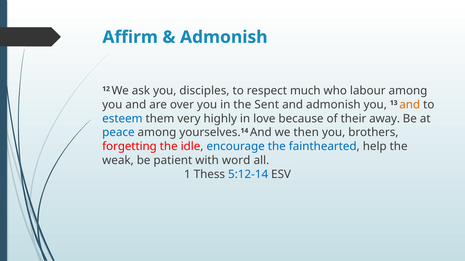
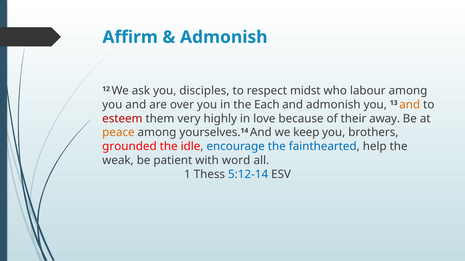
much: much -> midst
Sent: Sent -> Each
esteem colour: blue -> red
peace colour: blue -> orange
then: then -> keep
forgetting: forgetting -> grounded
